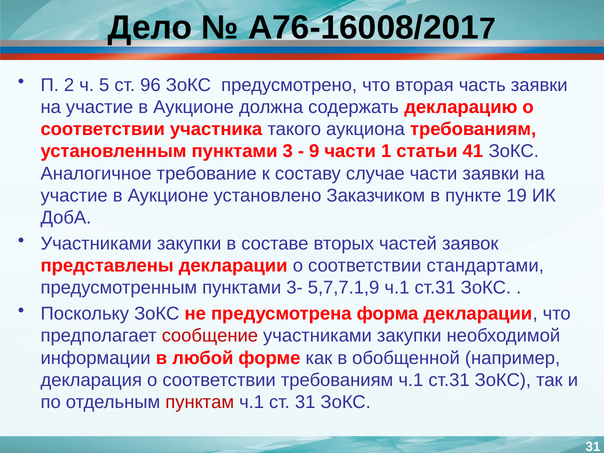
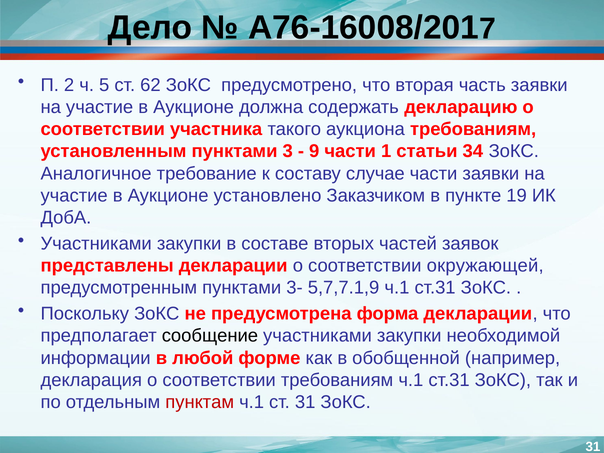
96: 96 -> 62
41: 41 -> 34
стандартами: стандартами -> окружающей
сообщение colour: red -> black
